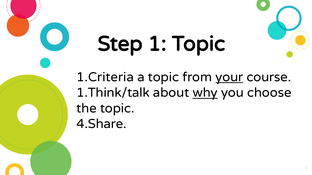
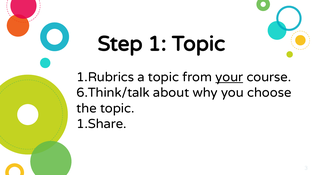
1.Criteria: 1.Criteria -> 1.Rubrics
1.Think/talk: 1.Think/talk -> 6.Think/talk
why underline: present -> none
4.Share: 4.Share -> 1.Share
